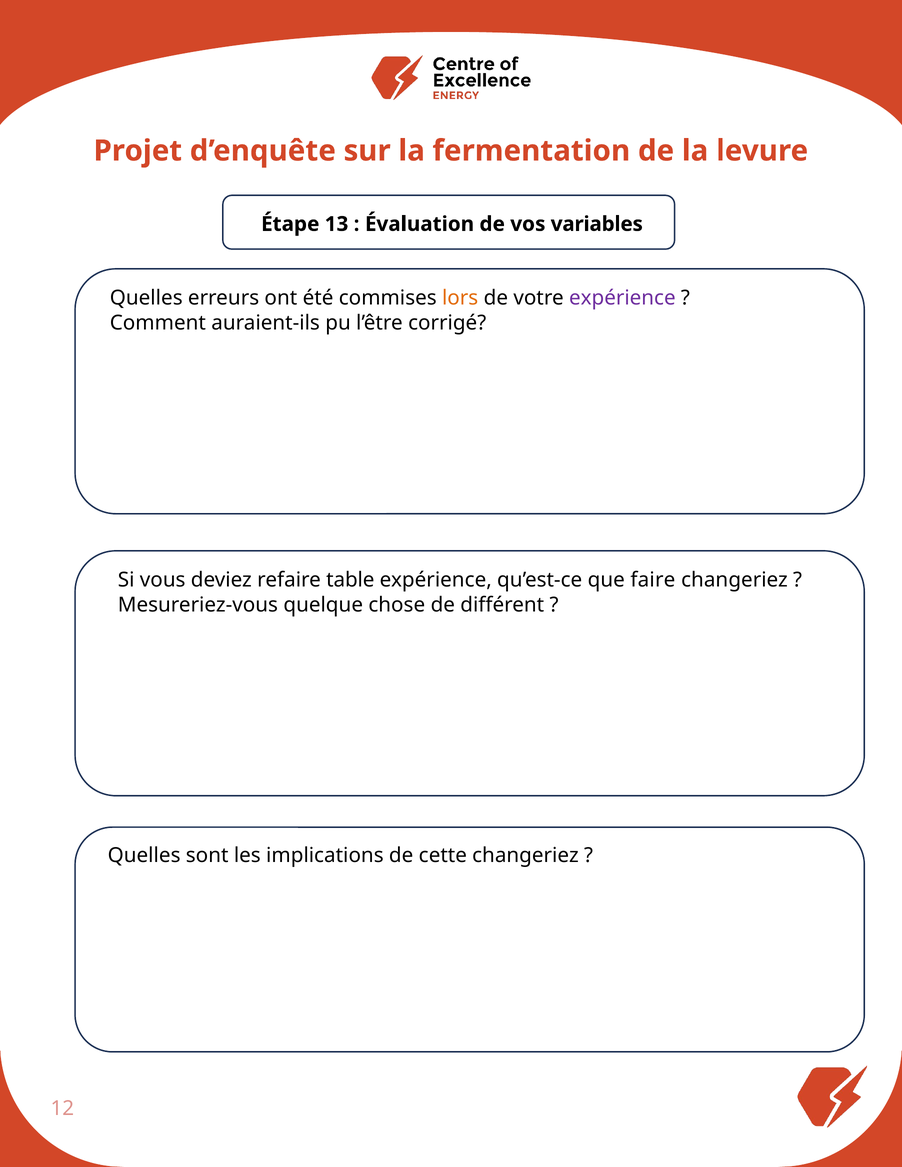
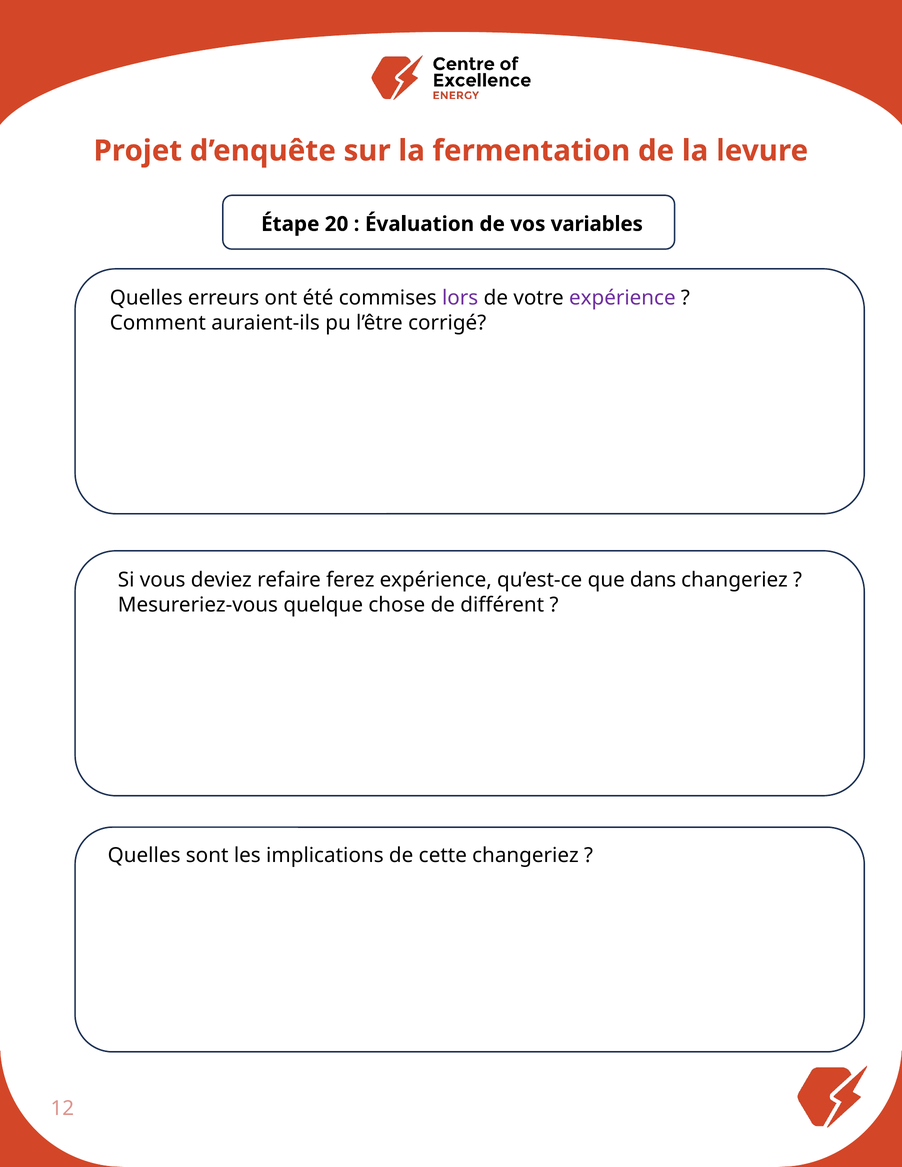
13: 13 -> 20
lors colour: orange -> purple
table: table -> ferez
faire: faire -> dans
